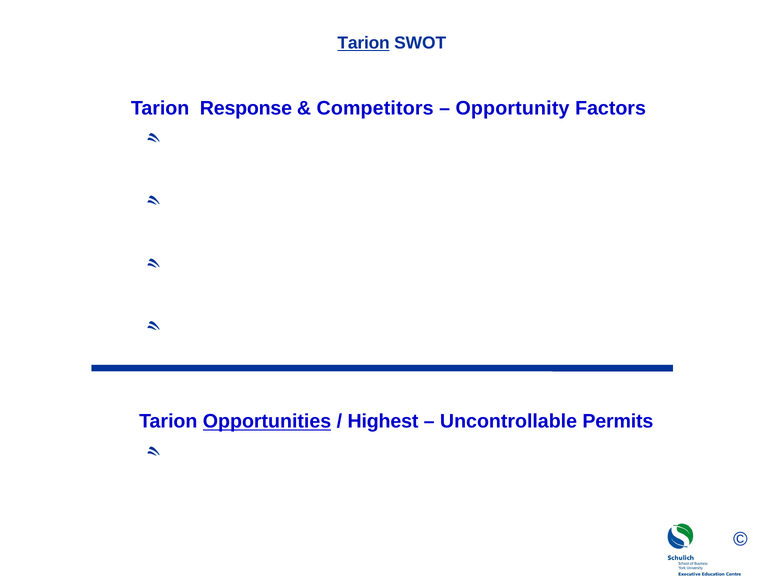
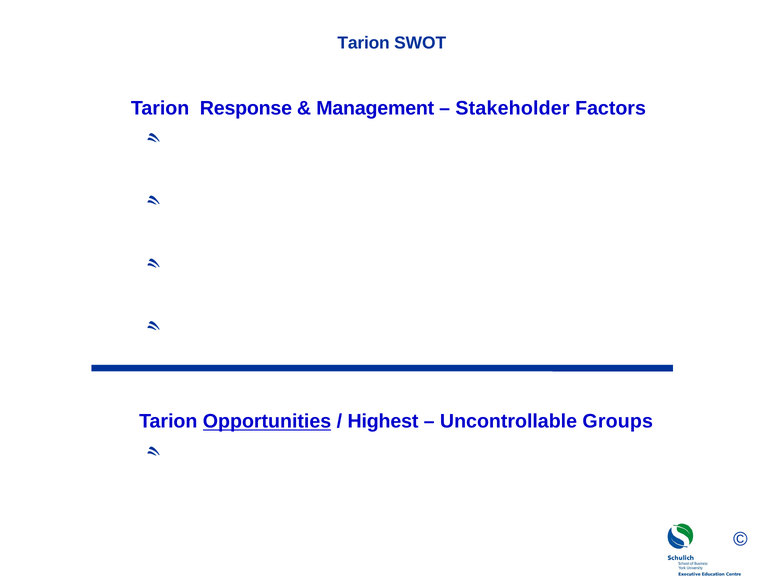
Tarion at (364, 43) underline: present -> none
Competitors: Competitors -> Management
Opportunity: Opportunity -> Stakeholder
Permits: Permits -> Groups
